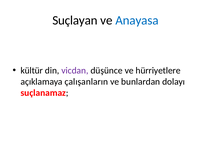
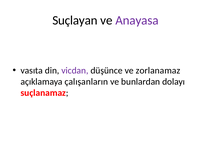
Anayasa colour: blue -> purple
kültür: kültür -> vasıta
hürriyetlere: hürriyetlere -> zorlanamaz
